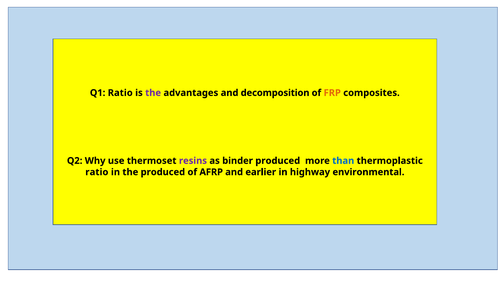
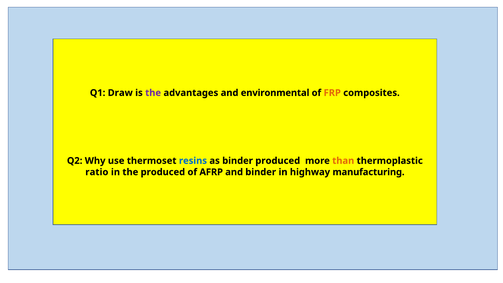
Q1 Ratio: Ratio -> Draw
decomposition: decomposition -> environmental
resins colour: purple -> blue
than colour: blue -> orange
and earlier: earlier -> binder
environmental: environmental -> manufacturing
